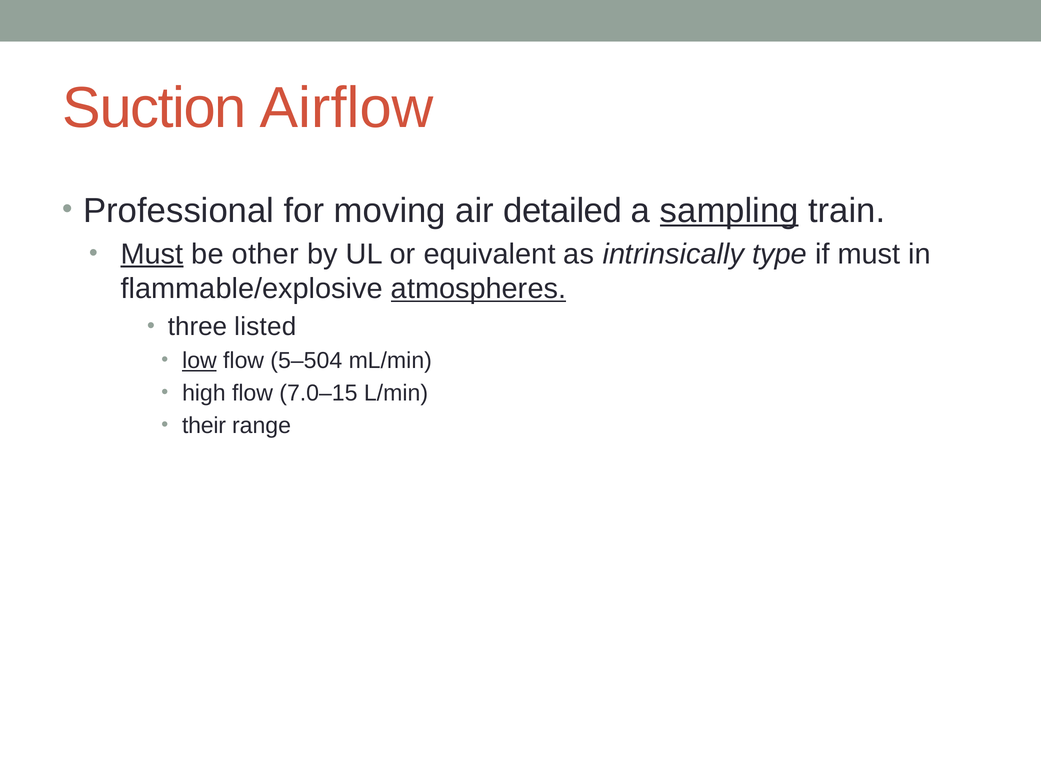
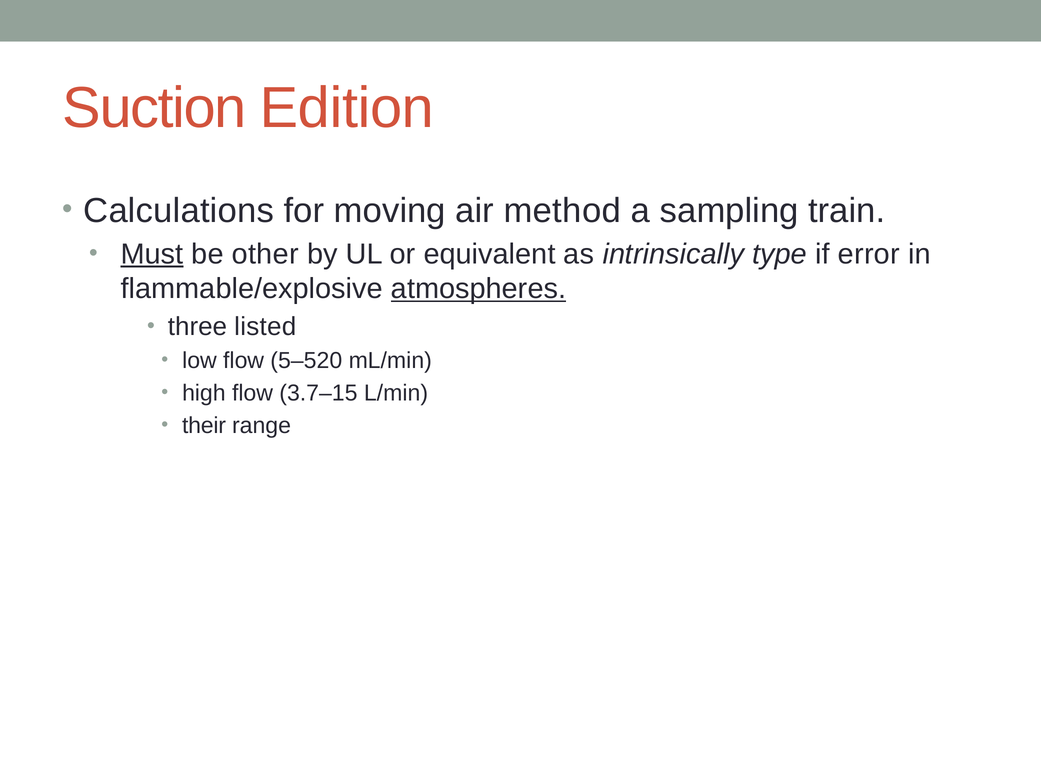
Airflow: Airflow -> Edition
Professional: Professional -> Calculations
detailed: detailed -> method
sampling underline: present -> none
if must: must -> error
low underline: present -> none
5–504: 5–504 -> 5–520
7.0–15: 7.0–15 -> 3.7–15
